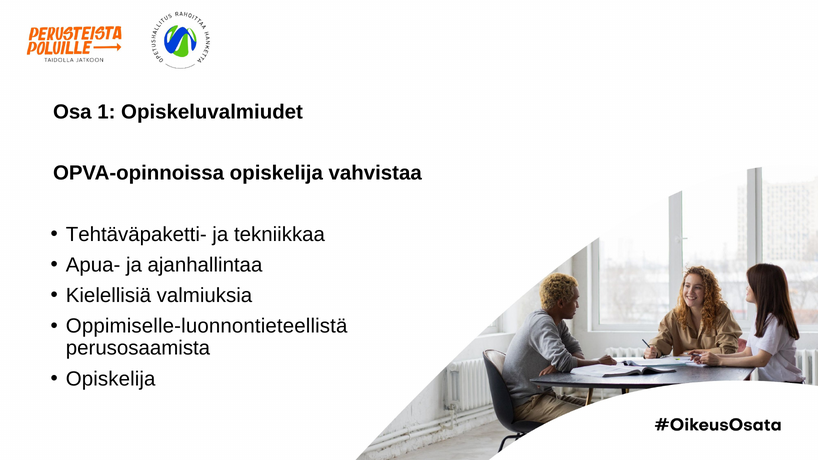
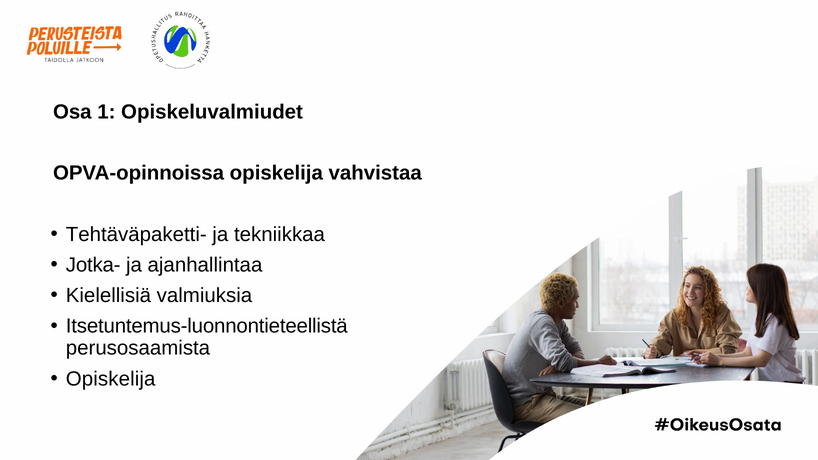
Apua-: Apua- -> Jotka-
Oppimiselle-luonnontieteellistä: Oppimiselle-luonnontieteellistä -> Itsetuntemus-luonnontieteellistä
